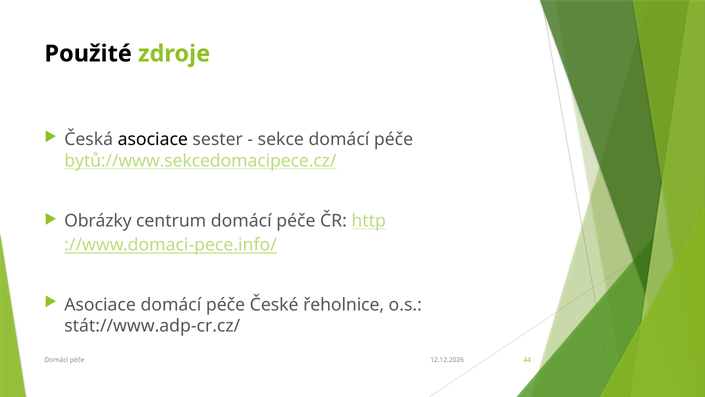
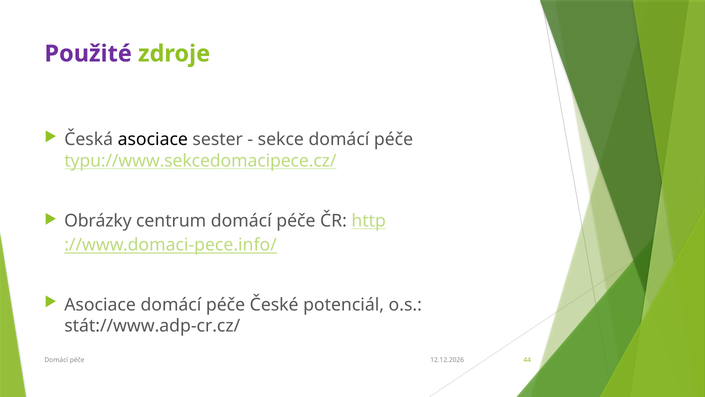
Použité colour: black -> purple
bytů://www.sekcedomacipece.cz/: bytů://www.sekcedomacipece.cz/ -> typu://www.sekcedomacipece.cz/
řeholnice: řeholnice -> potenciál
